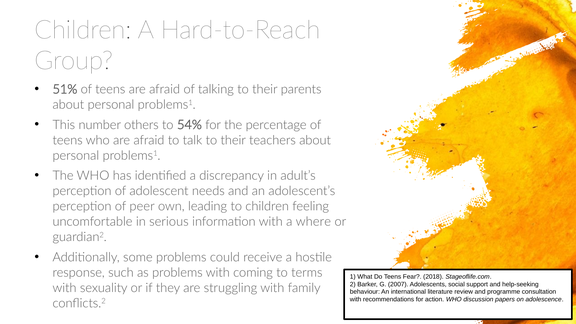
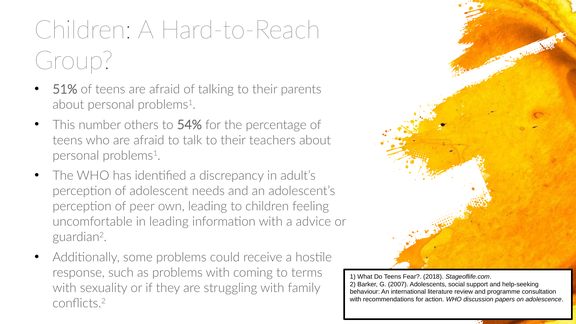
in serious: serious -> leading
where: where -> advice
